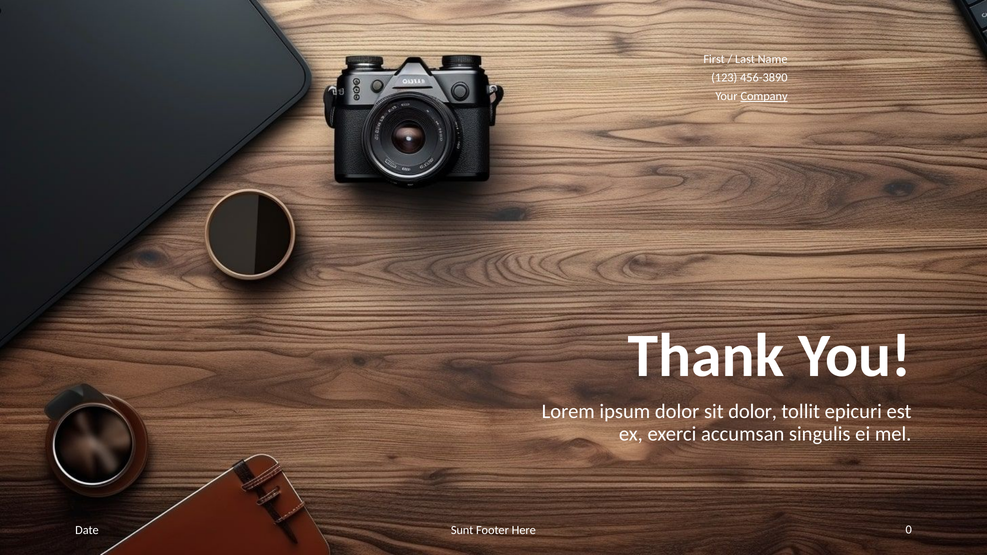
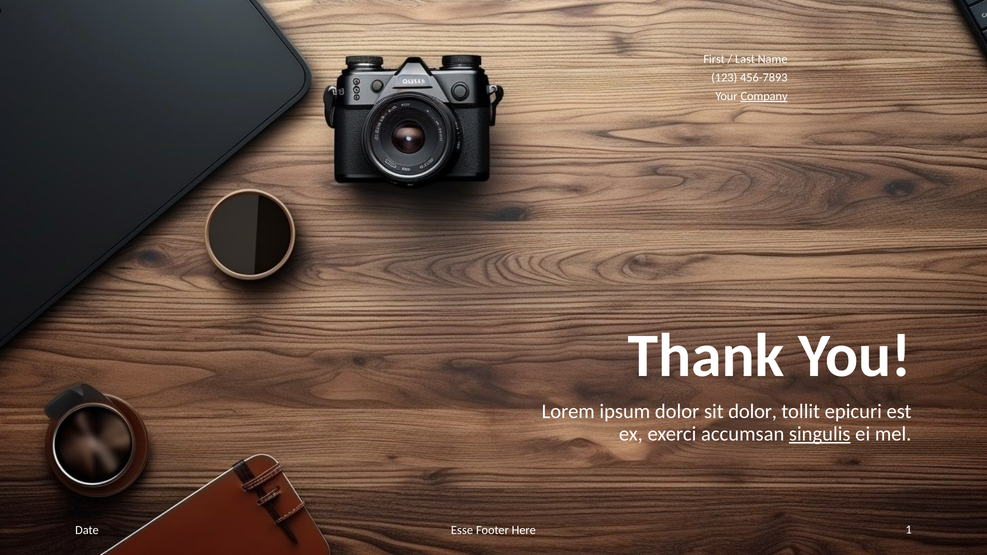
456-3890: 456-3890 -> 456-7893
singulis underline: none -> present
Sunt: Sunt -> Esse
0: 0 -> 1
